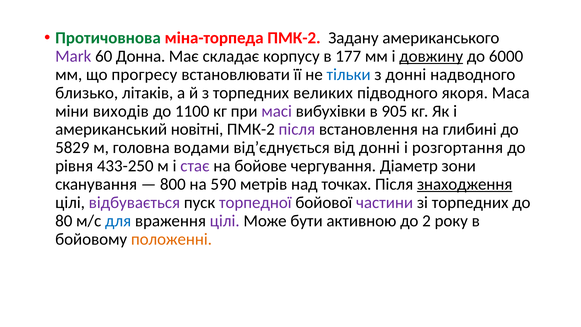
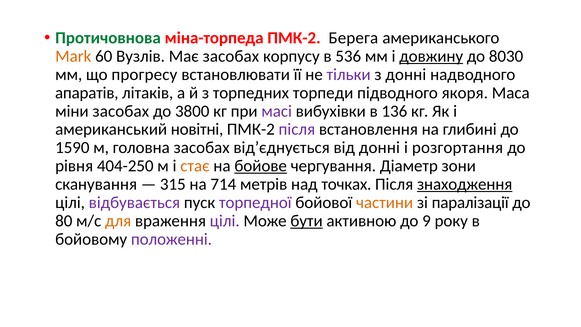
Задану: Задану -> Берега
Mark colour: purple -> orange
Донна: Донна -> Вузлів
Має складає: складає -> засобах
177: 177 -> 536
6000: 6000 -> 8030
тільки colour: blue -> purple
близько: близько -> апаратів
великих: великих -> торпеди
міни виходів: виходів -> засобах
1100: 1100 -> 3800
905: 905 -> 136
5829: 5829 -> 1590
головна водами: водами -> засобах
433-250: 433-250 -> 404-250
стає colour: purple -> orange
бойове underline: none -> present
800: 800 -> 315
590: 590 -> 714
частини colour: purple -> orange
зі торпедних: торпедних -> паралізації
для colour: blue -> orange
бути underline: none -> present
2: 2 -> 9
положенні colour: orange -> purple
